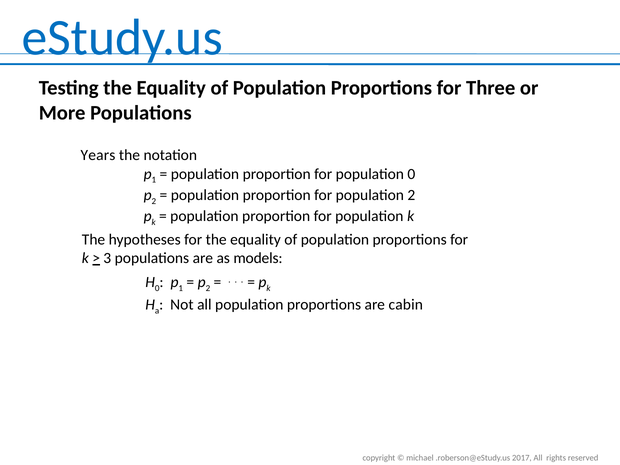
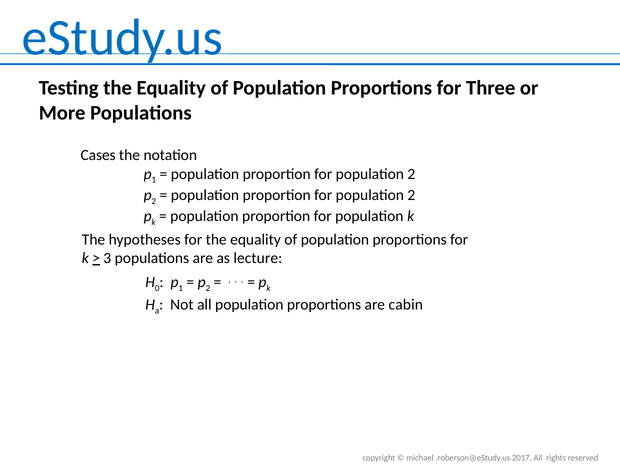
Years: Years -> Cases
0 at (411, 174): 0 -> 2
models: models -> lecture
